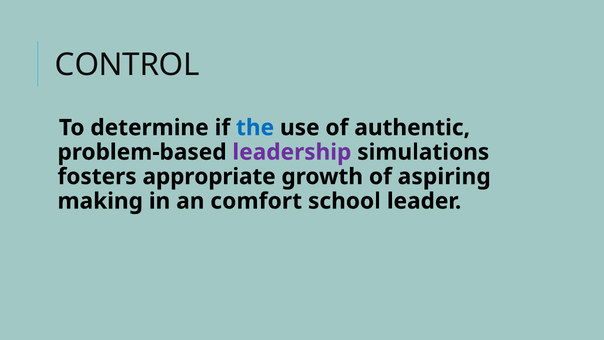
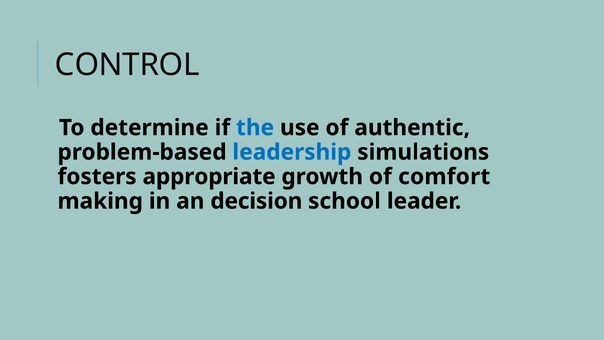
leadership colour: purple -> blue
aspiring: aspiring -> comfort
comfort: comfort -> decision
